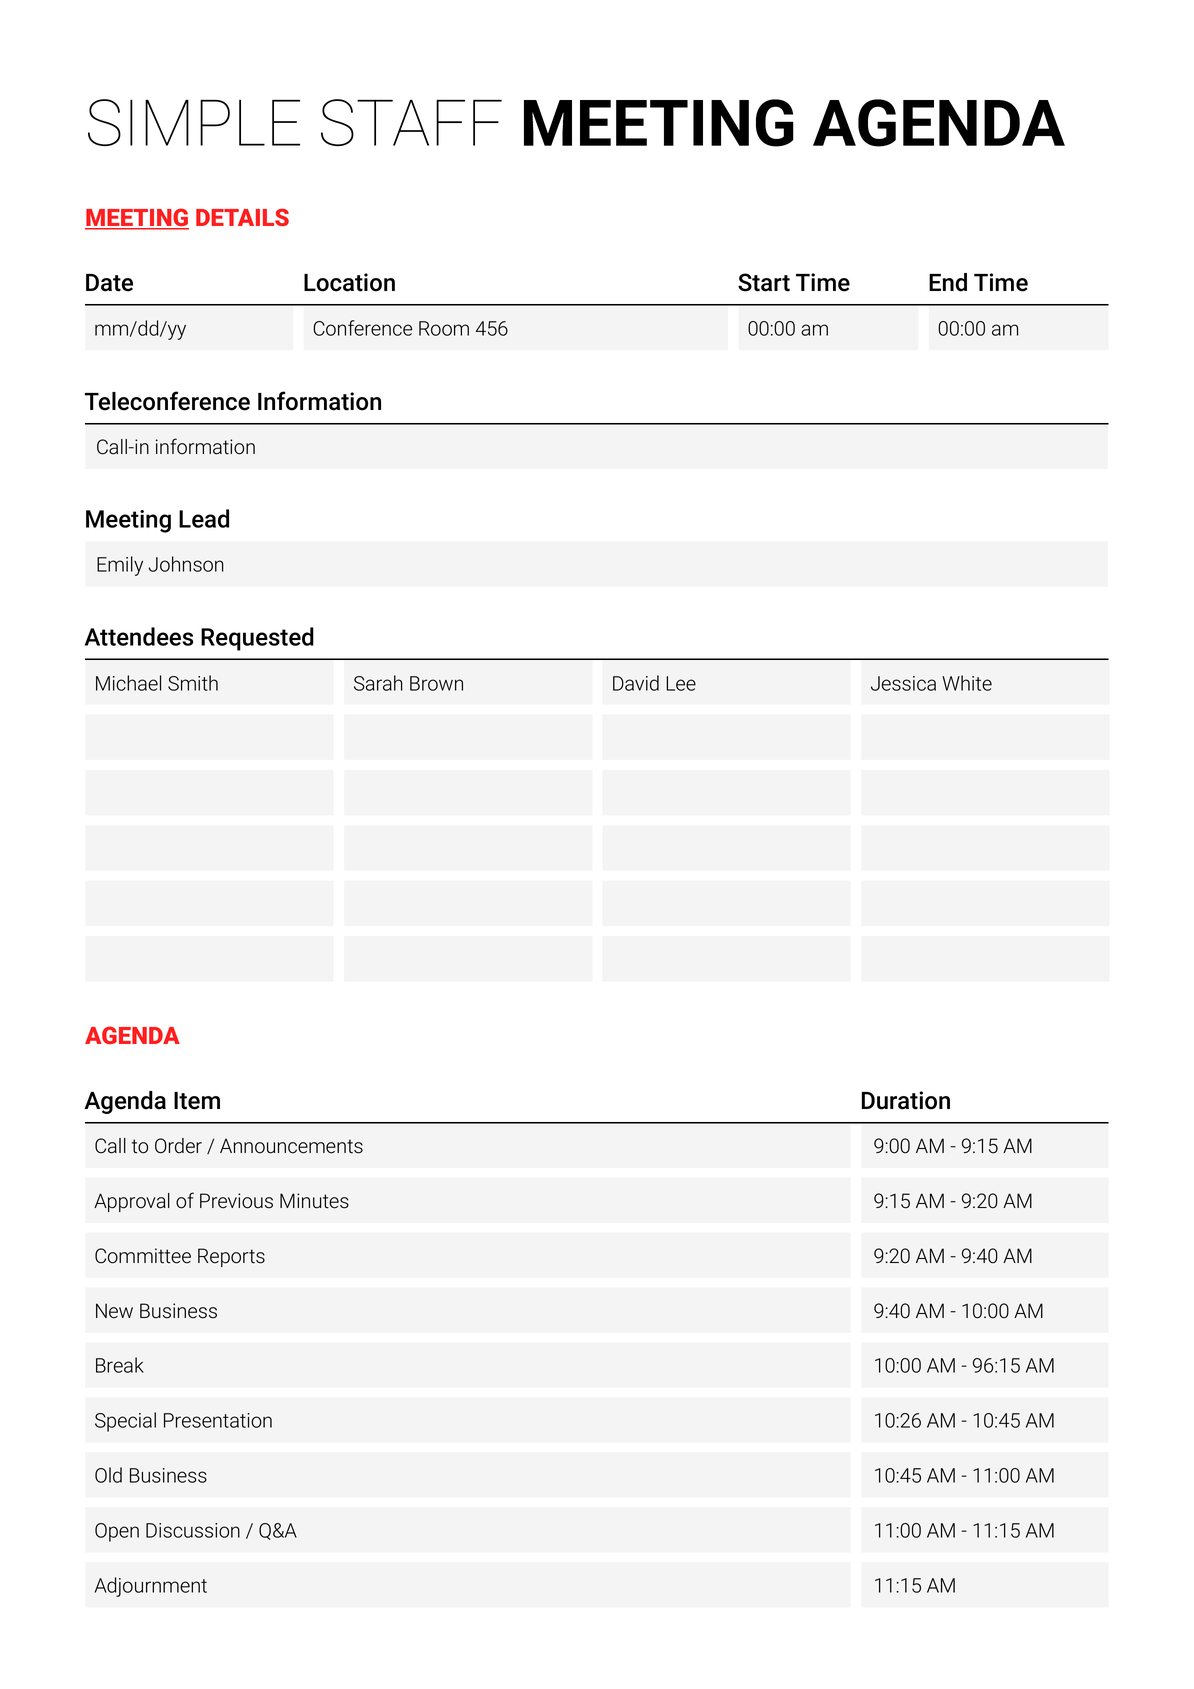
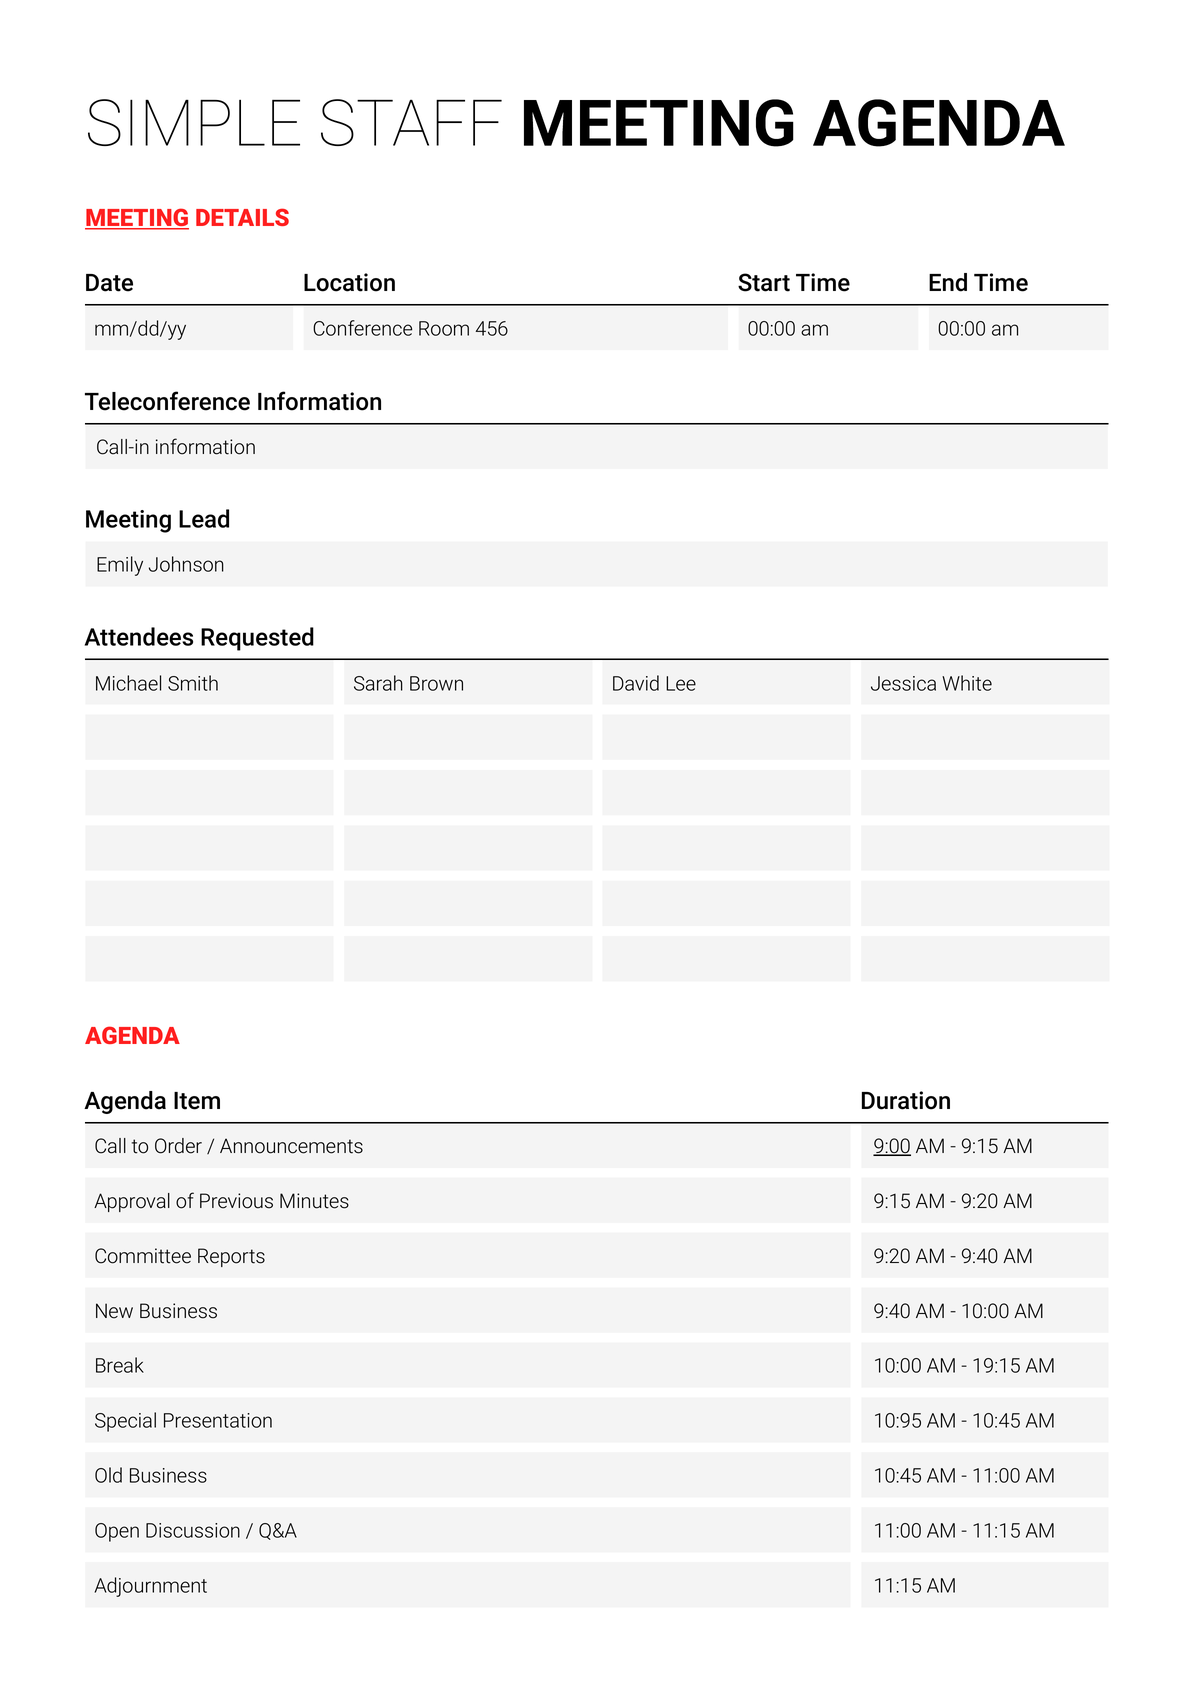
9:00 underline: none -> present
96:15: 96:15 -> 19:15
10:26: 10:26 -> 10:95
